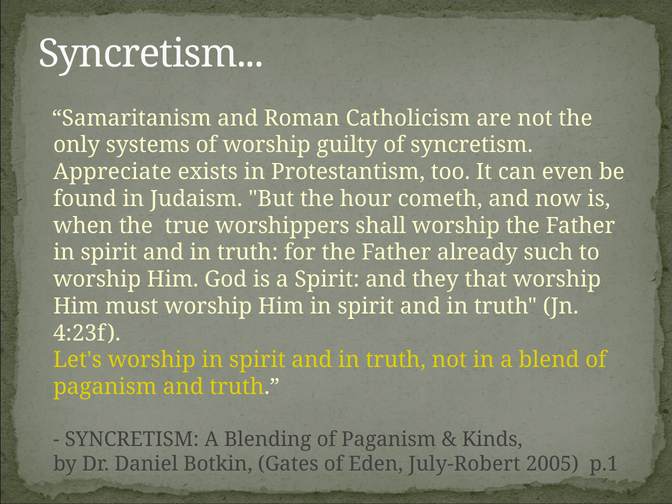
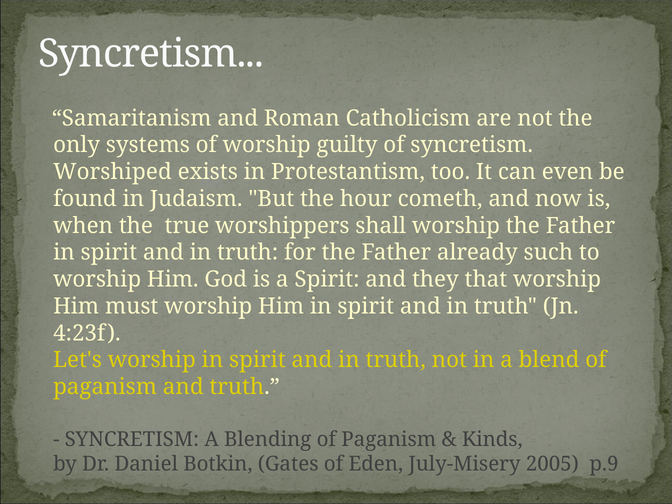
Appreciate: Appreciate -> Worshiped
July-Robert: July-Robert -> July-Misery
p.1: p.1 -> p.9
